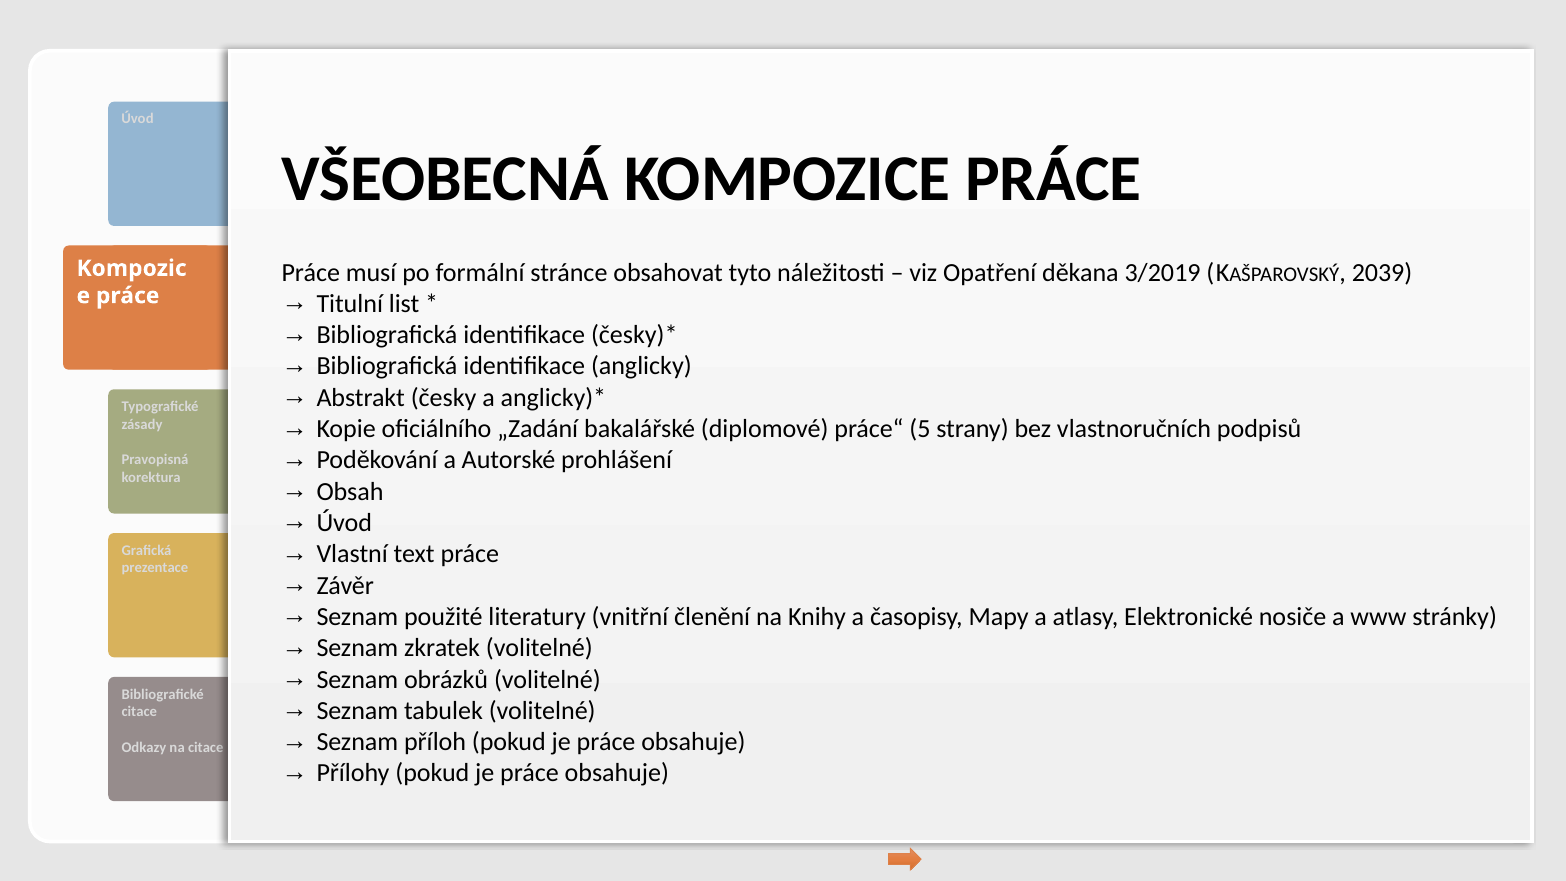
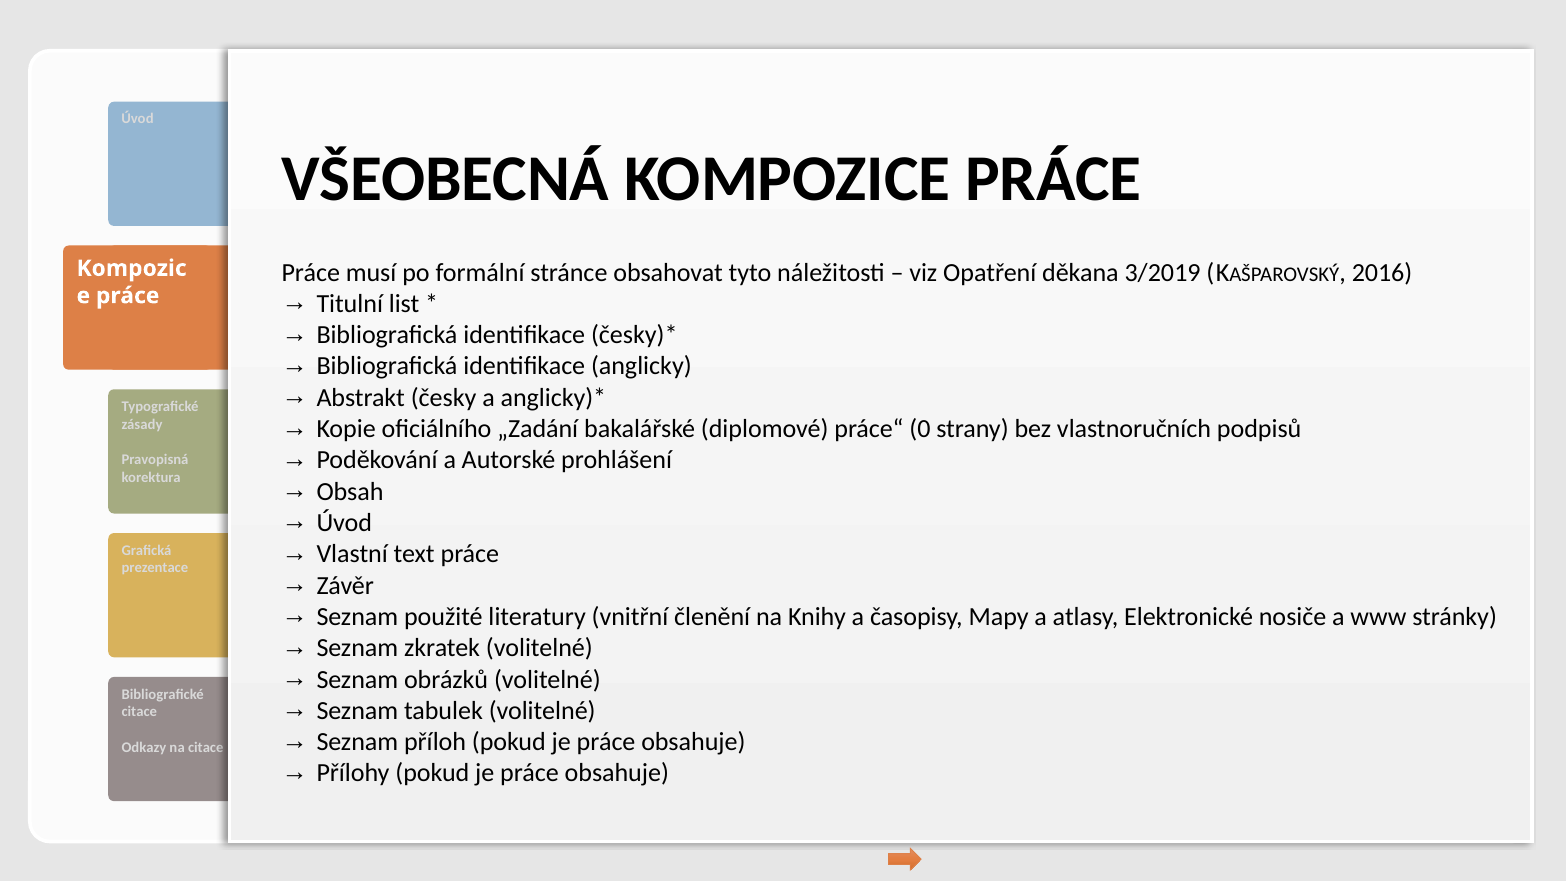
2039: 2039 -> 2016
5: 5 -> 0
